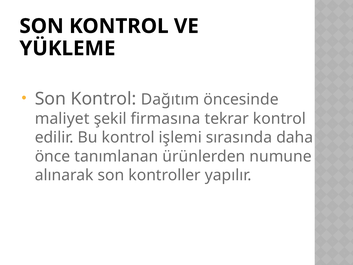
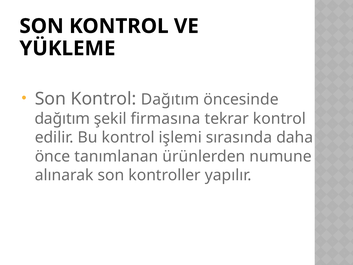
maliyet at (62, 119): maliyet -> dağıtım
